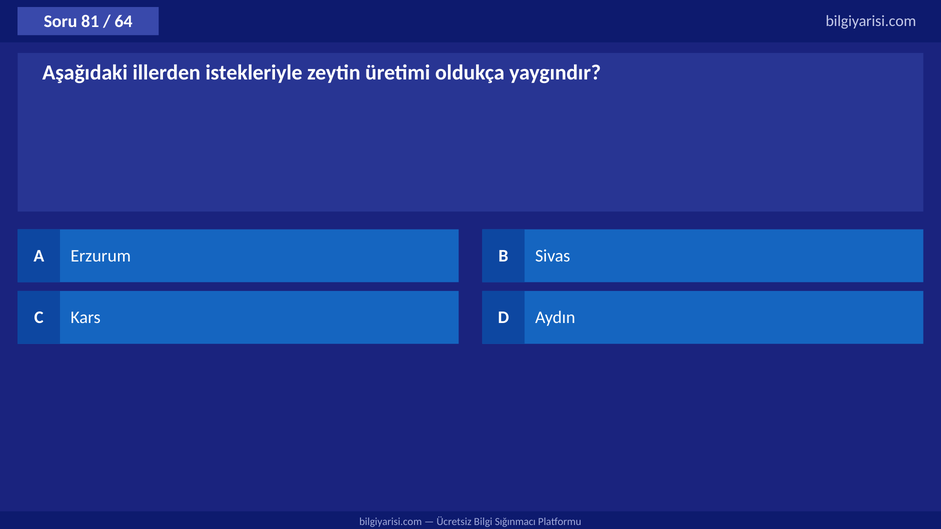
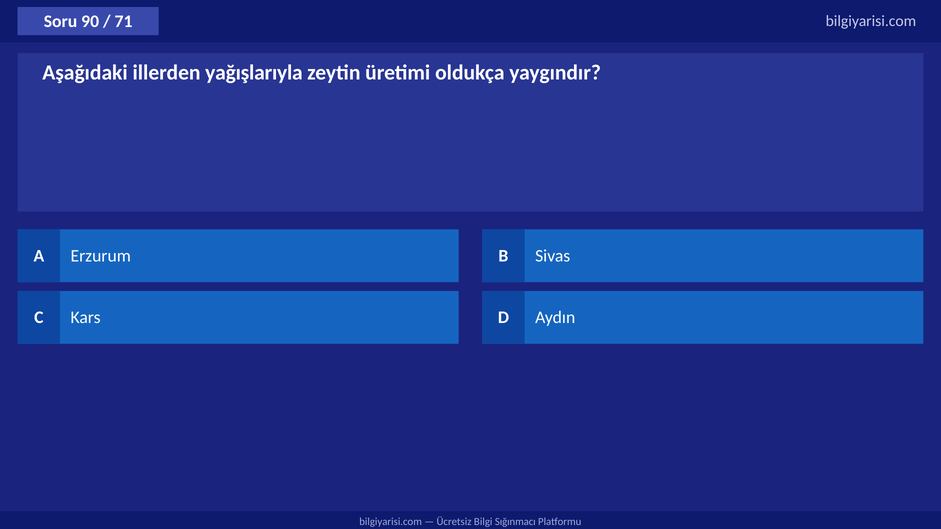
81: 81 -> 90
64: 64 -> 71
istekleriyle: istekleriyle -> yağışlarıyla
